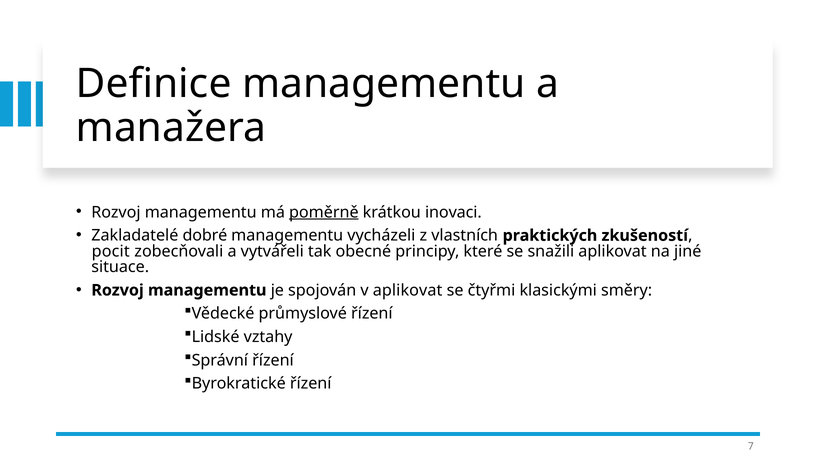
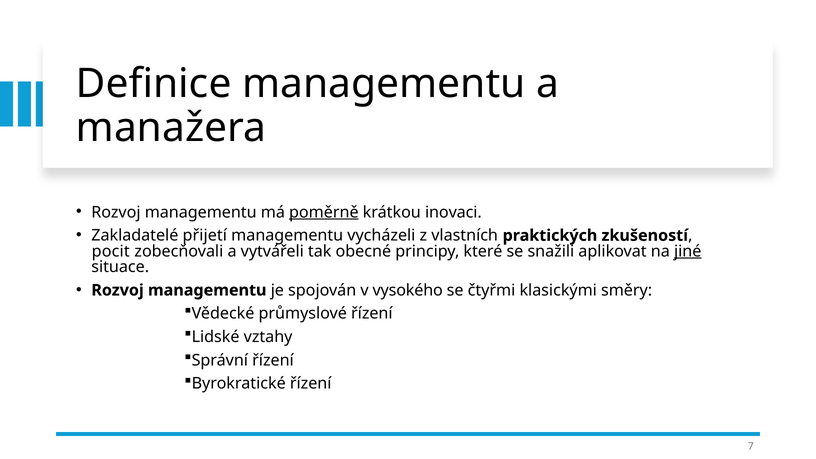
dobré: dobré -> přijetí
jiné underline: none -> present
v aplikovat: aplikovat -> vysokého
